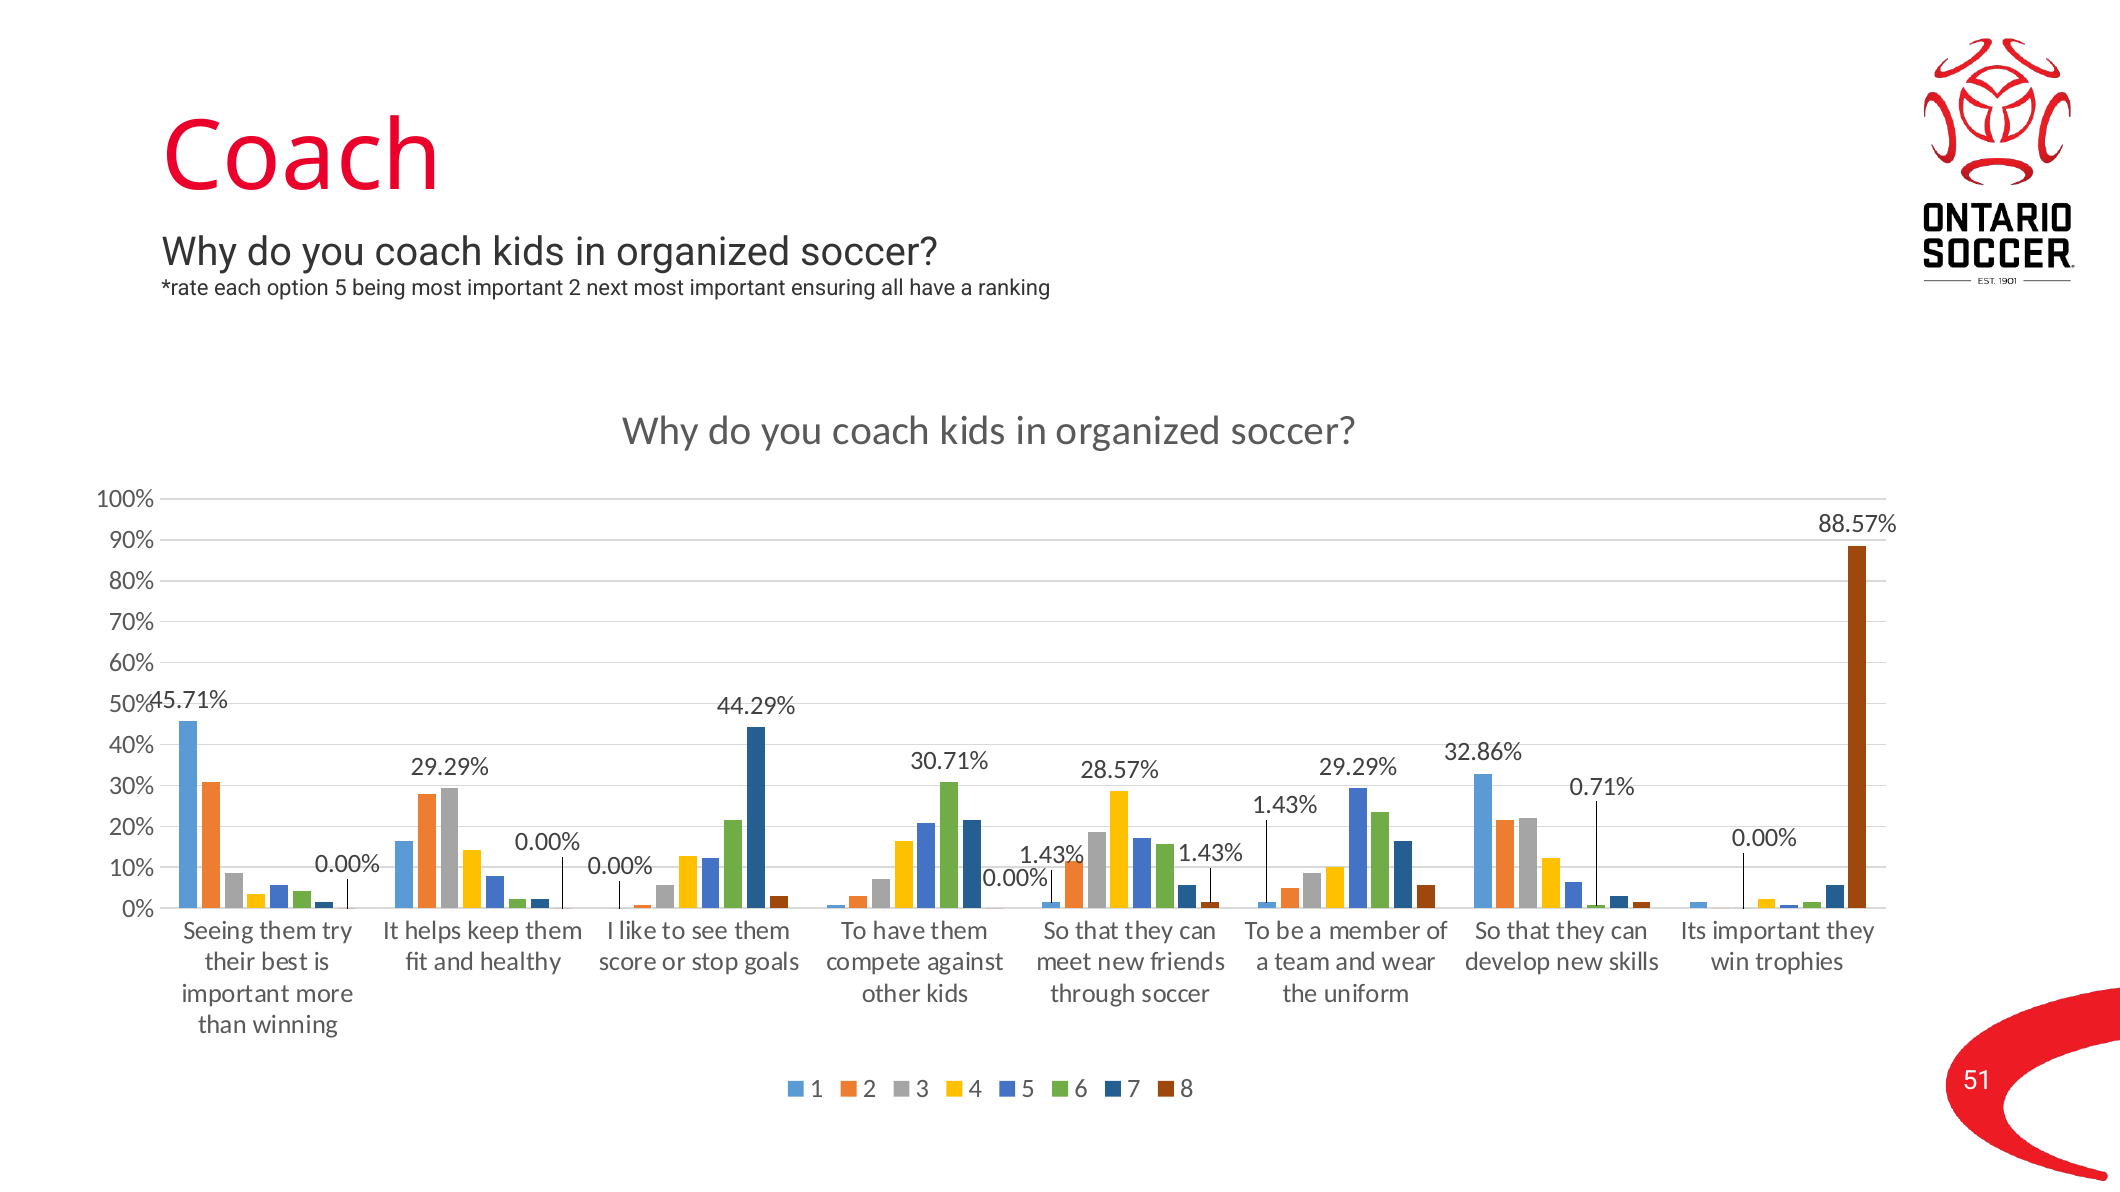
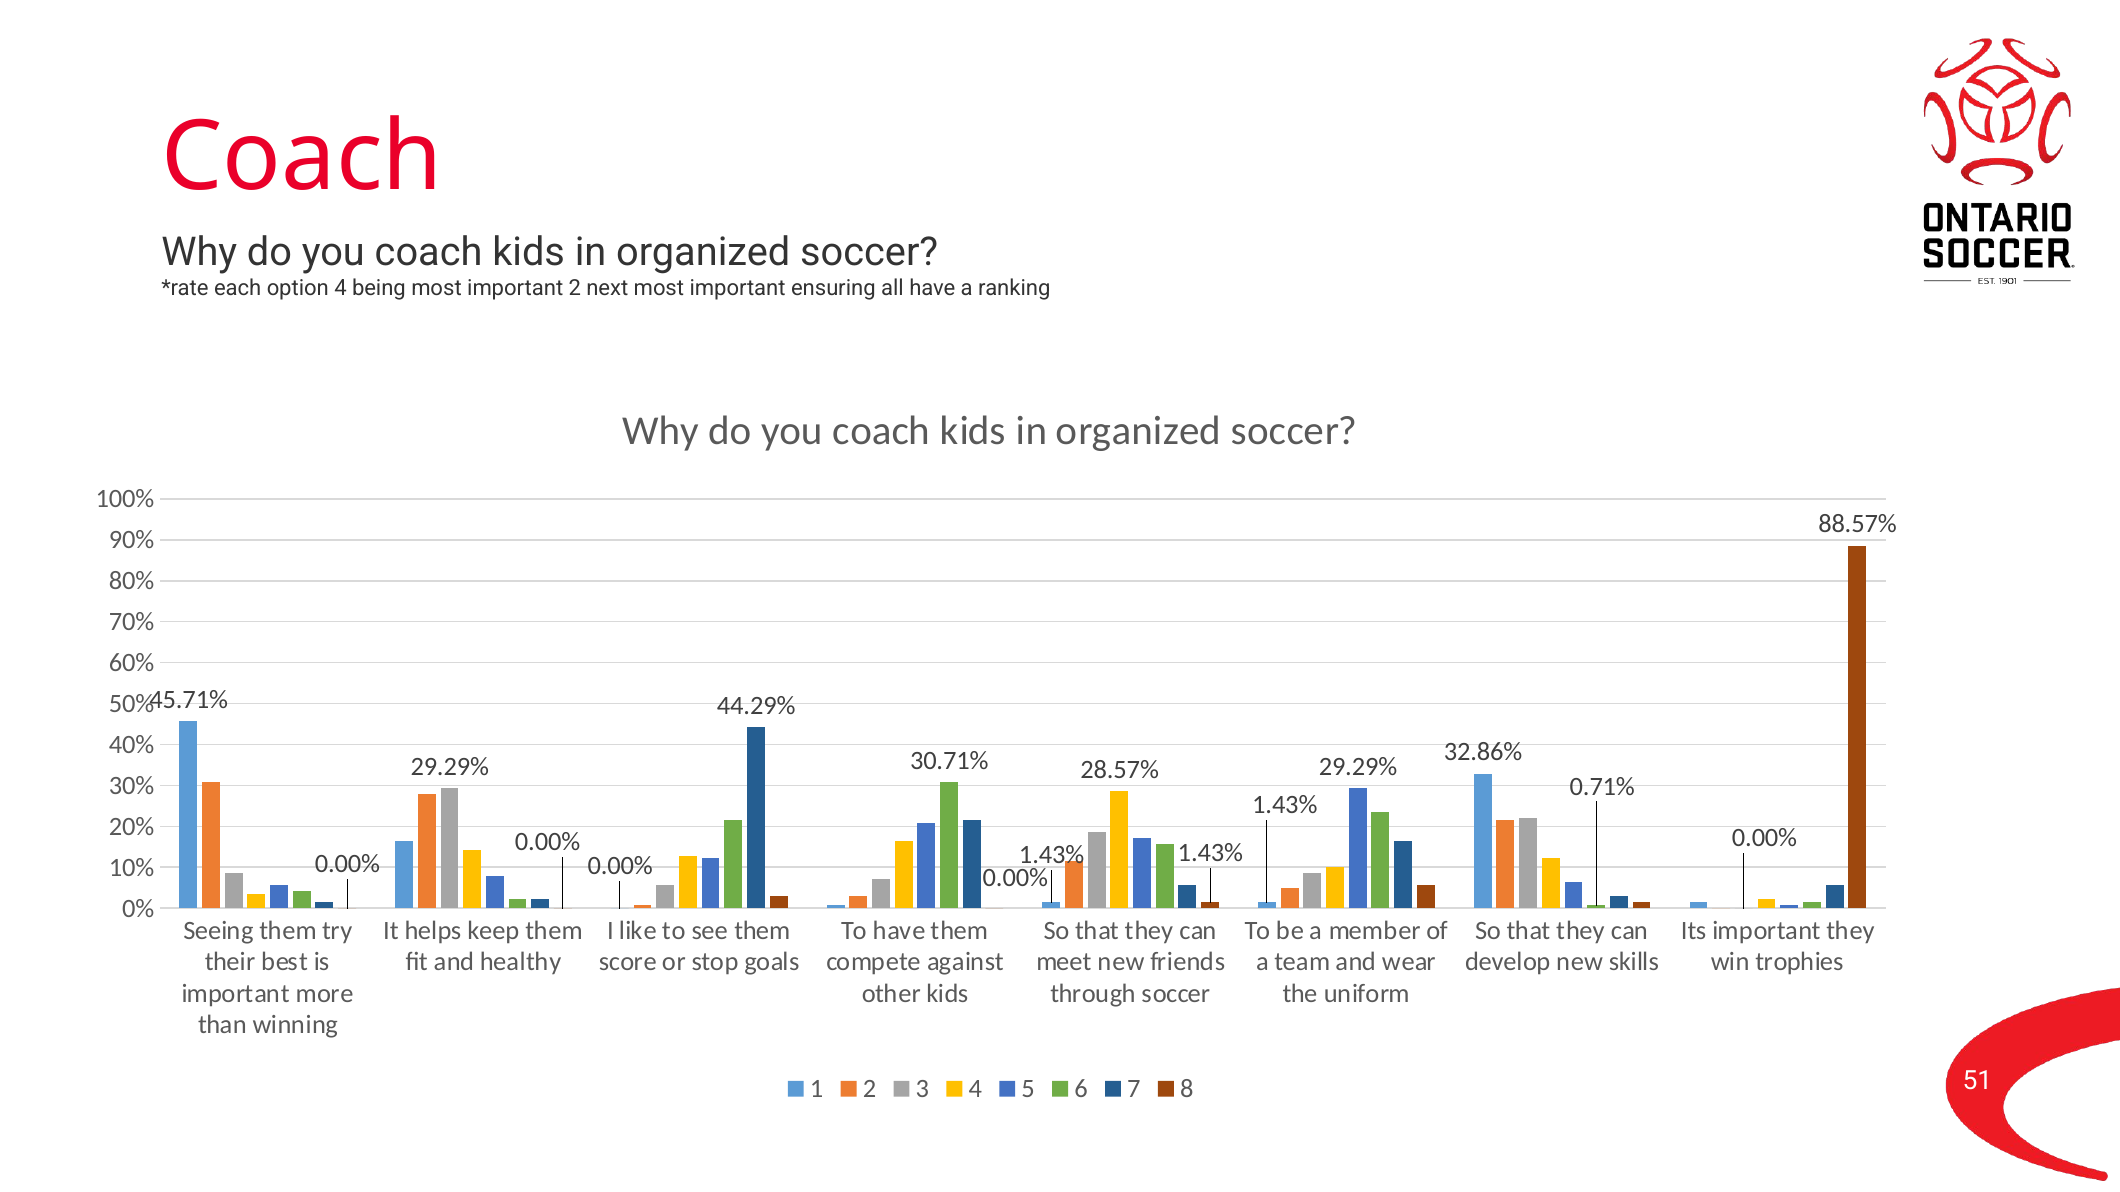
option 5: 5 -> 4
